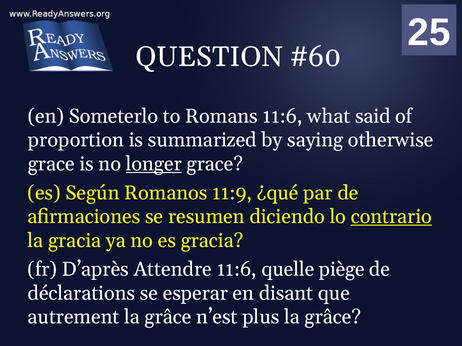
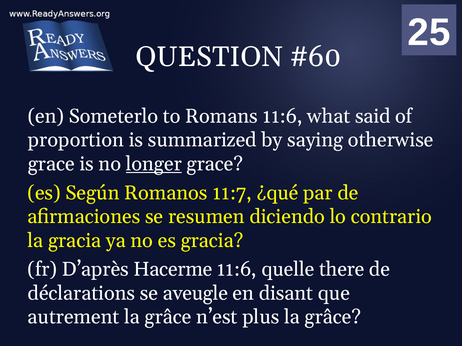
11:9: 11:9 -> 11:7
contrario underline: present -> none
Attendre: Attendre -> Hacerme
piège: piège -> there
esperar: esperar -> aveugle
